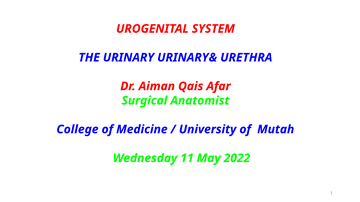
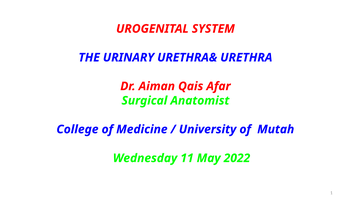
URINARY&: URINARY& -> URETHRA&
